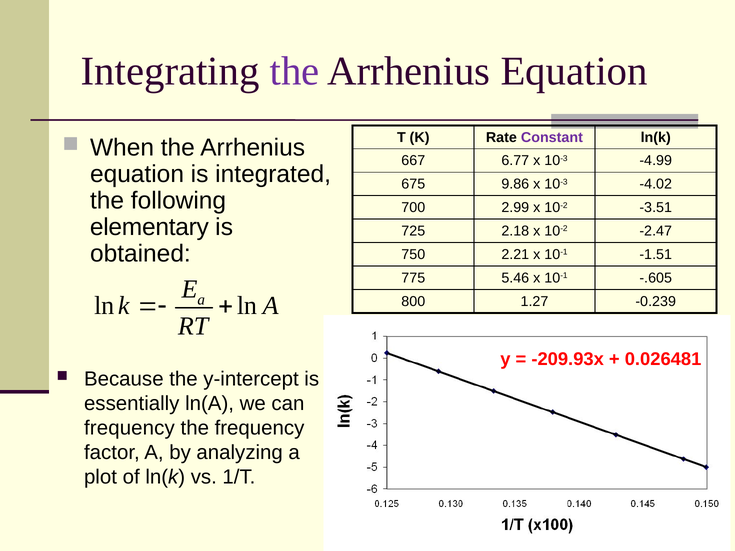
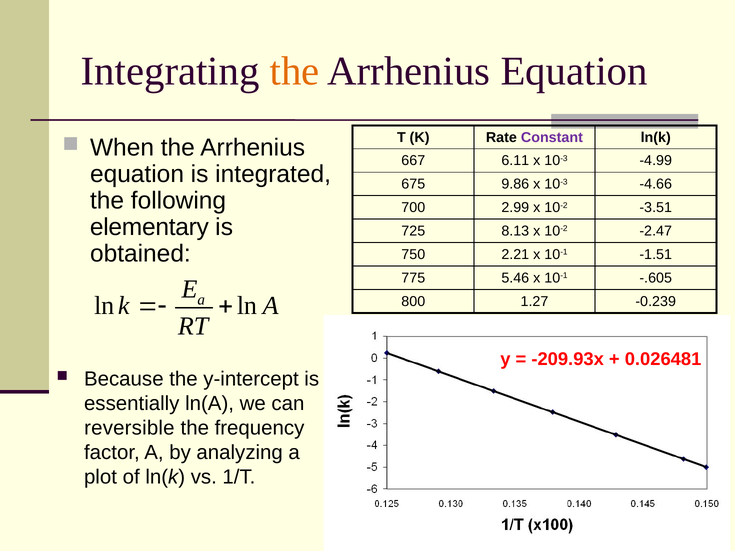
the at (295, 71) colour: purple -> orange
6.77: 6.77 -> 6.11
-4.02: -4.02 -> -4.66
2.18: 2.18 -> 8.13
frequency at (129, 428): frequency -> reversible
